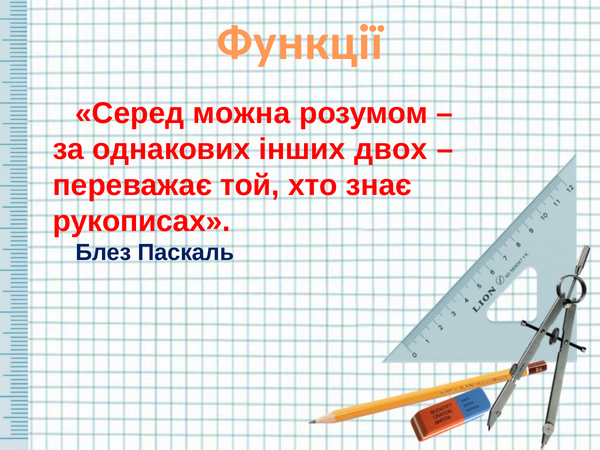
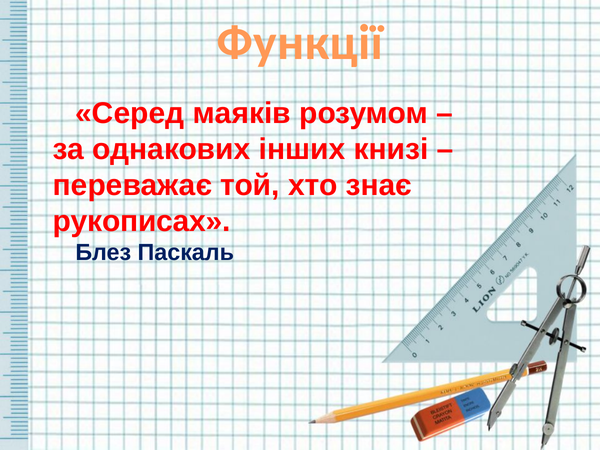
можна: можна -> маяків
двох: двох -> книзі
